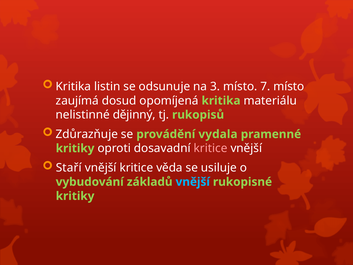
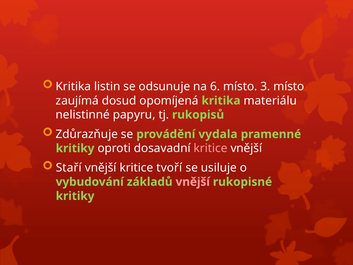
3: 3 -> 6
7: 7 -> 3
dějinný: dějinný -> papyru
věda: věda -> tvoří
vnější at (193, 182) colour: light blue -> pink
